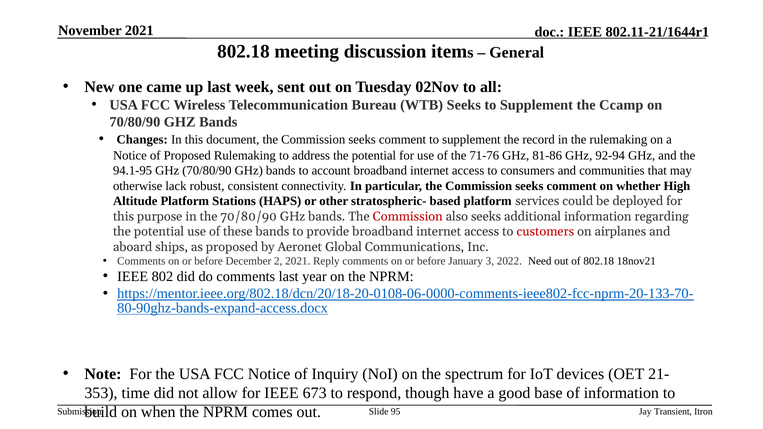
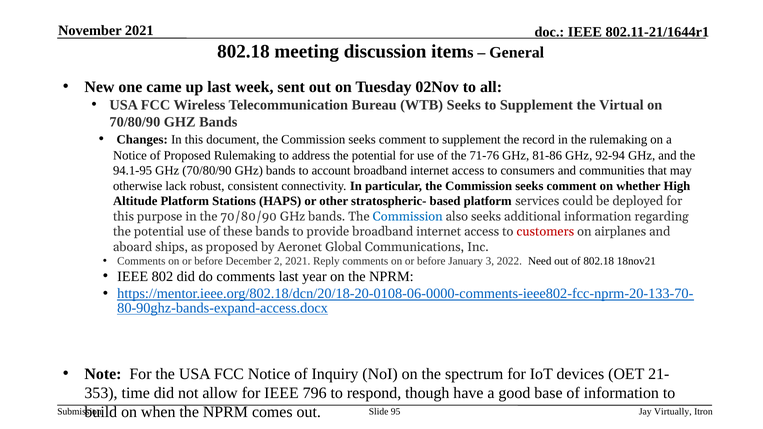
Ccamp: Ccamp -> Virtual
Commission at (408, 216) colour: red -> blue
673: 673 -> 796
Transient: Transient -> Virtually
